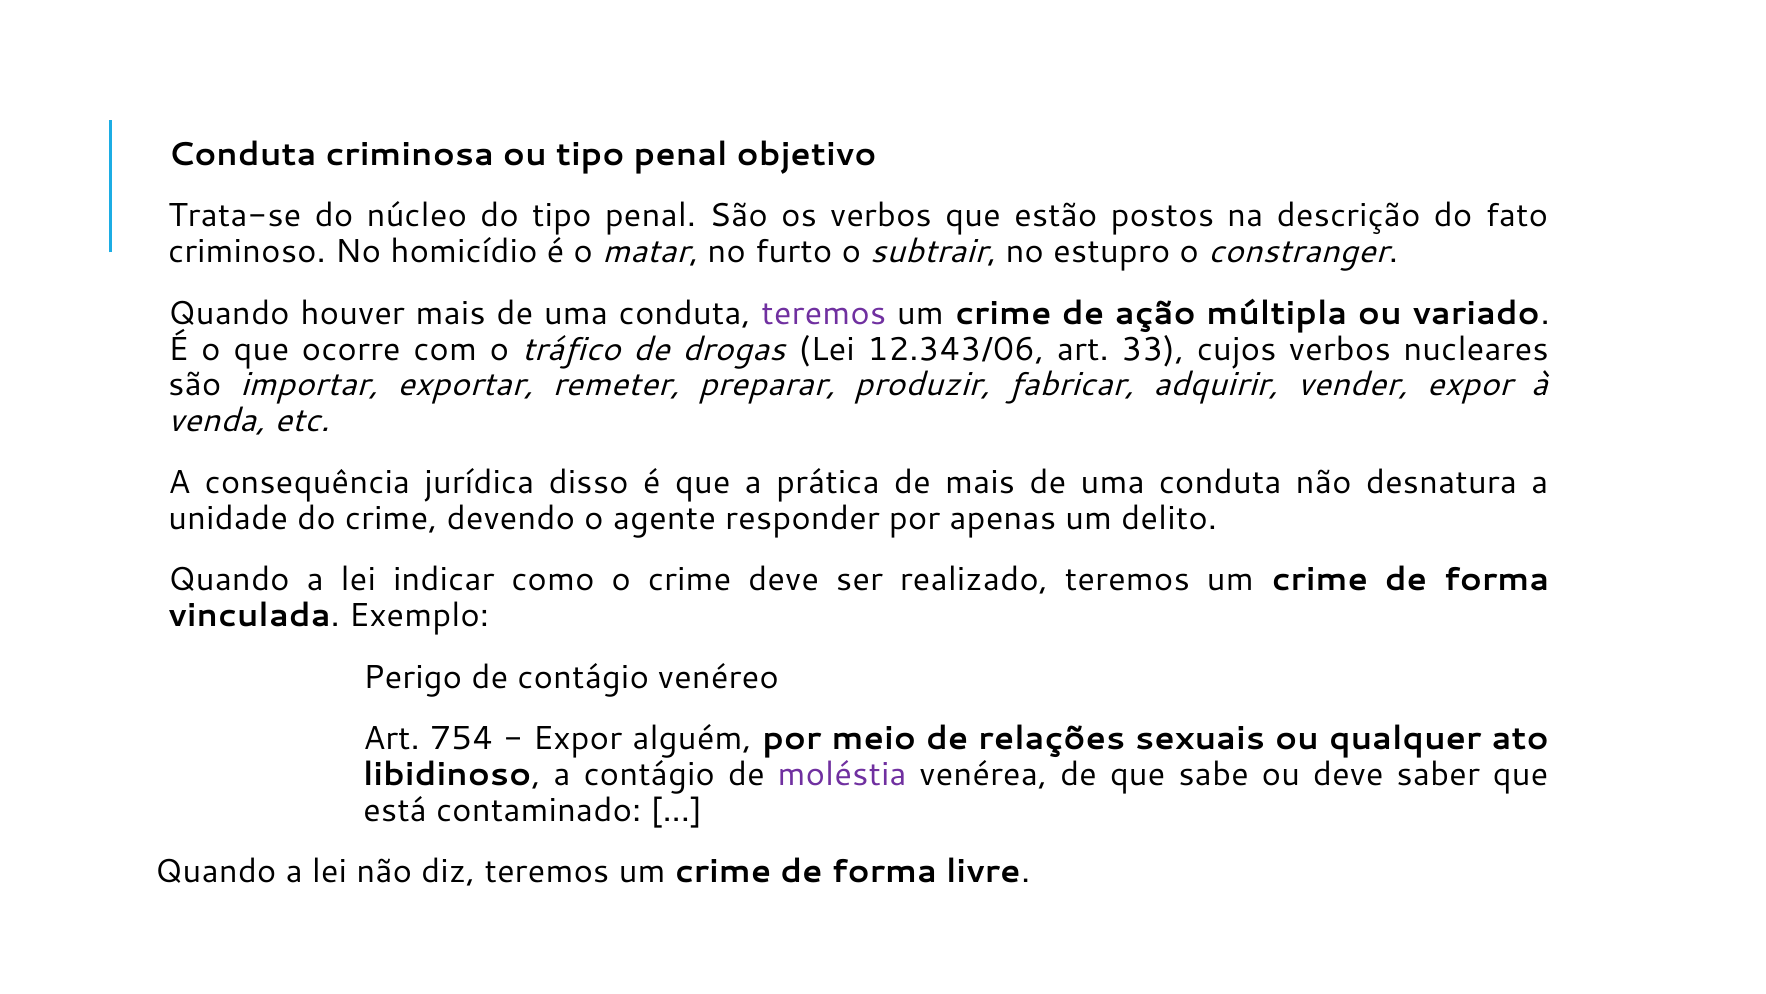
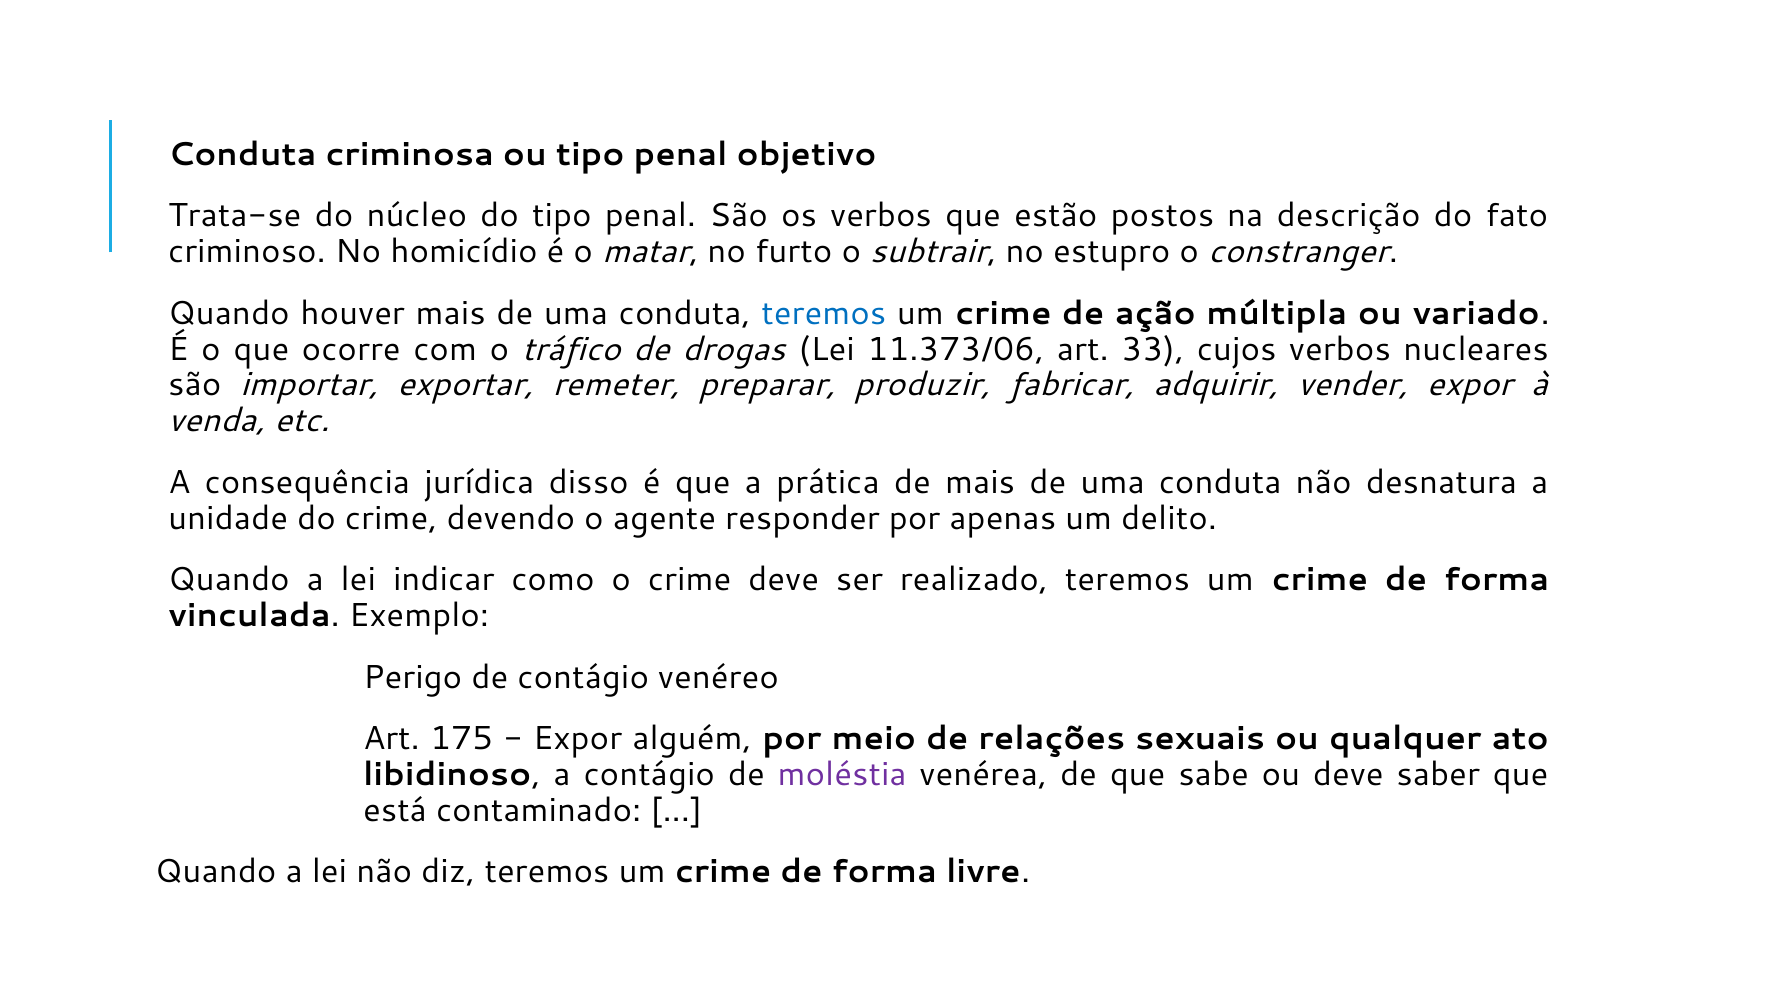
teremos at (824, 313) colour: purple -> blue
12.343/06: 12.343/06 -> 11.373/06
754: 754 -> 175
